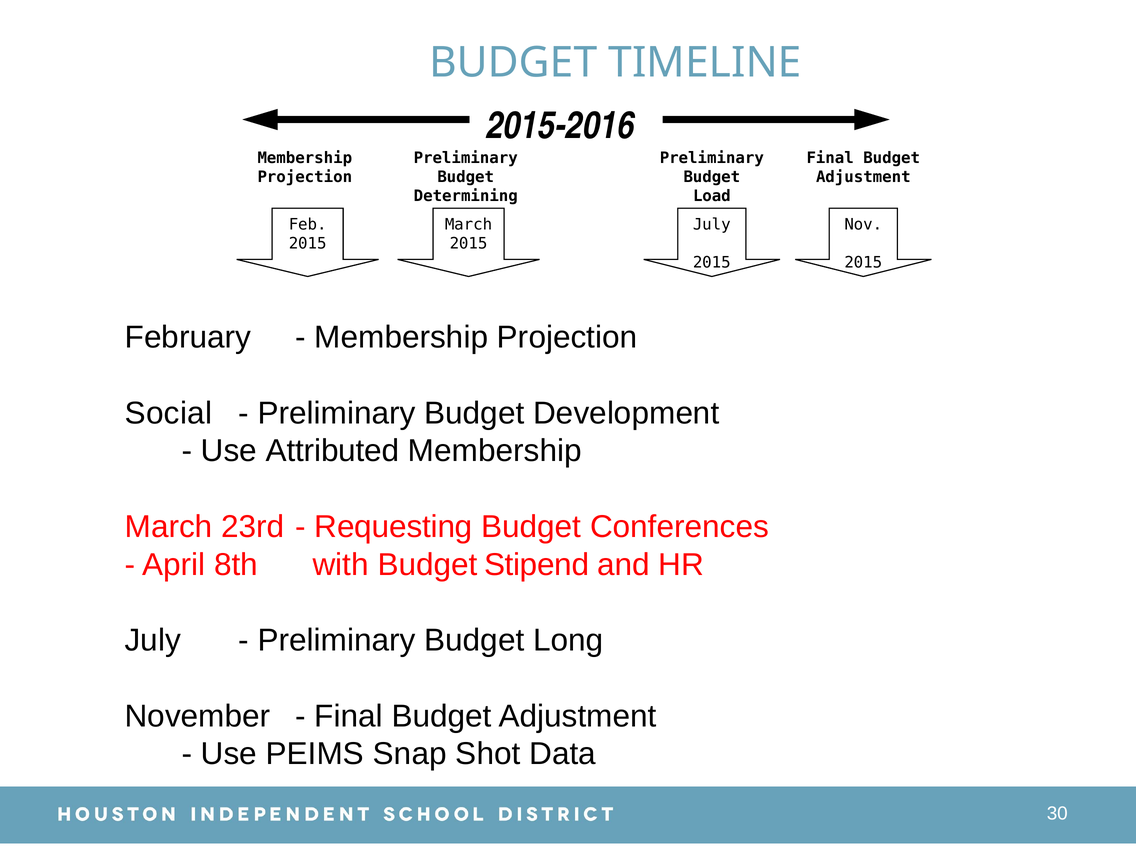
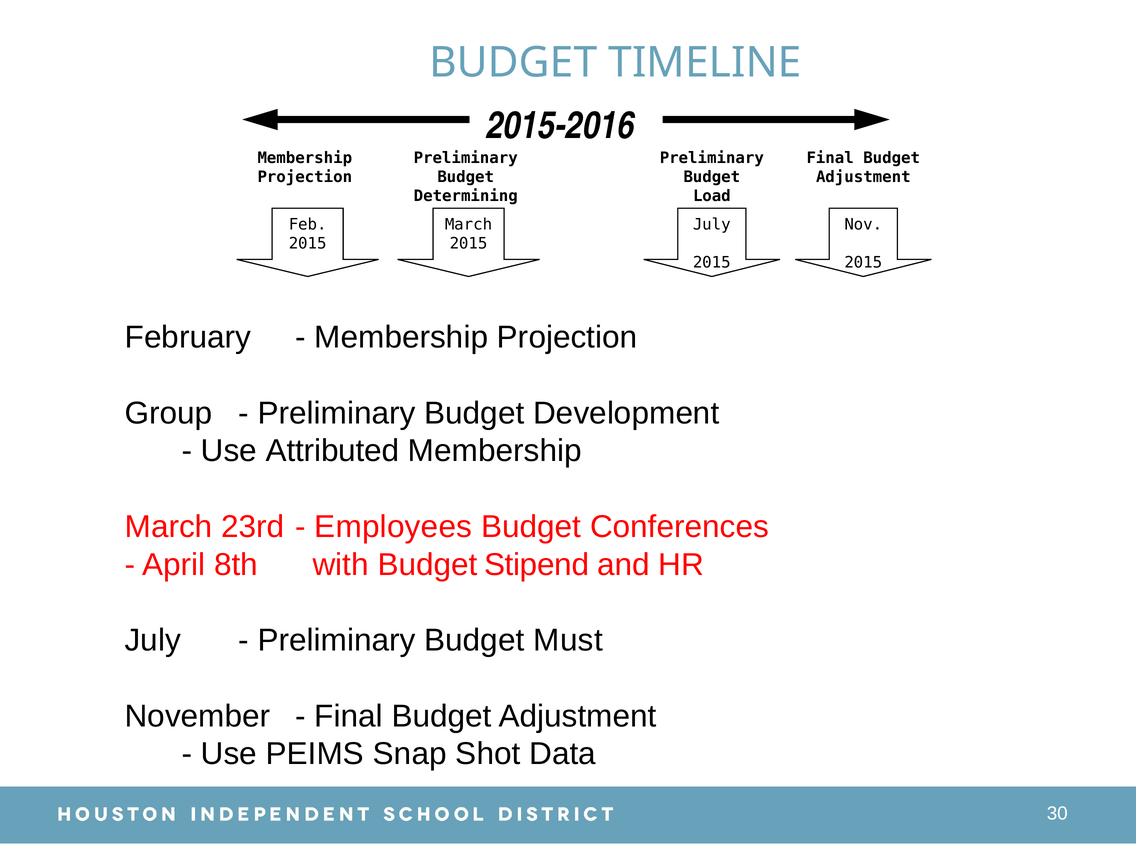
Social: Social -> Group
Requesting: Requesting -> Employees
Long: Long -> Must
